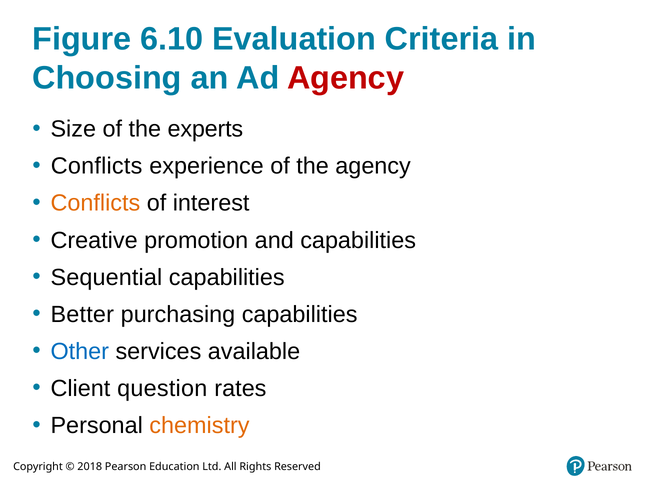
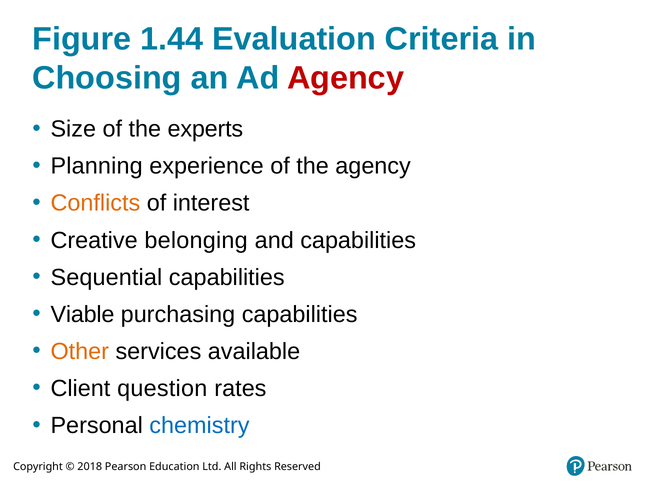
6.10: 6.10 -> 1.44
Conflicts at (97, 166): Conflicts -> Planning
promotion: promotion -> belonging
Better: Better -> Viable
Other colour: blue -> orange
chemistry colour: orange -> blue
